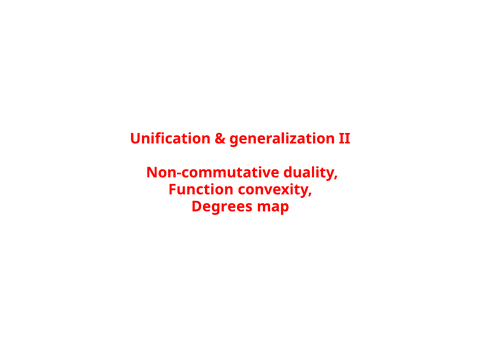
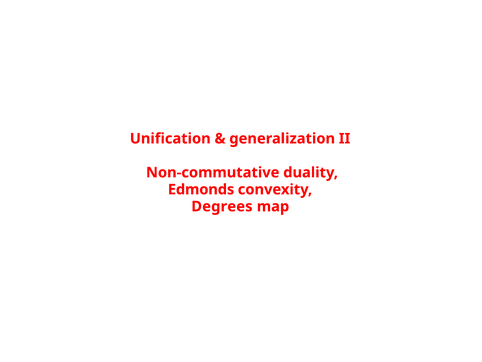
Function: Function -> Edmonds
